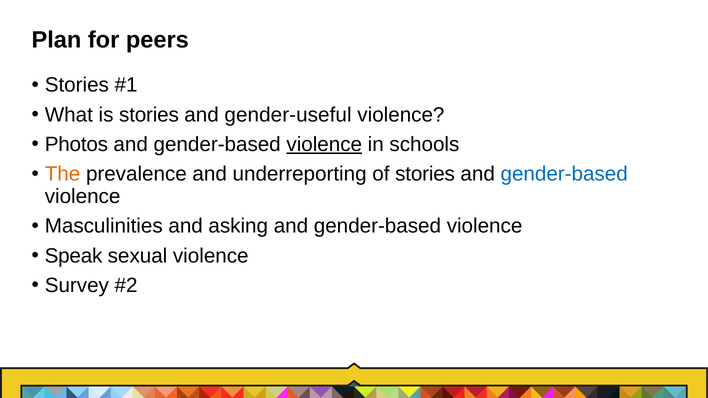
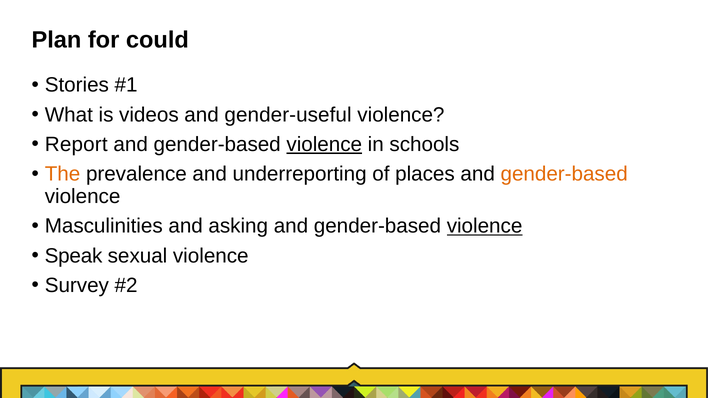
peers: peers -> could
is stories: stories -> videos
Photos: Photos -> Report
of stories: stories -> places
gender-based at (564, 174) colour: blue -> orange
violence at (485, 226) underline: none -> present
